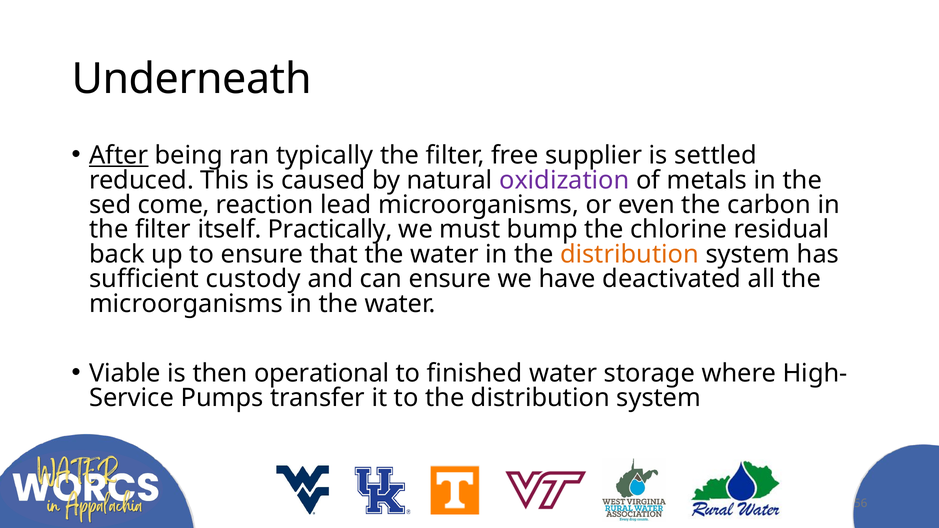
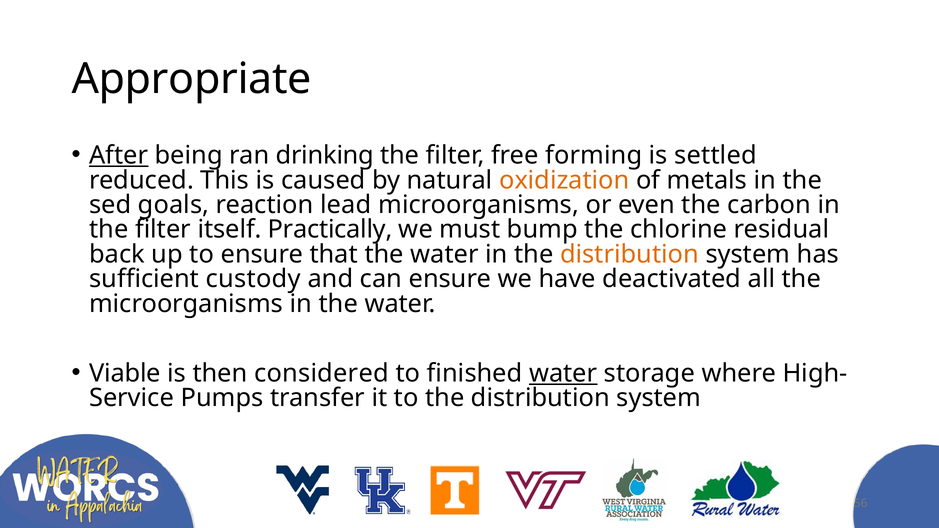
Underneath: Underneath -> Appropriate
typically: typically -> drinking
supplier: supplier -> forming
oxidization colour: purple -> orange
come: come -> goals
operational: operational -> considered
water at (563, 373) underline: none -> present
